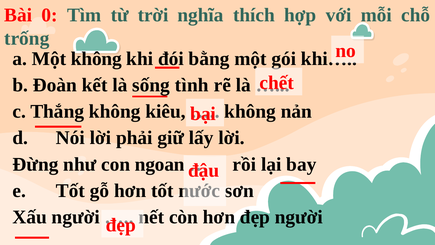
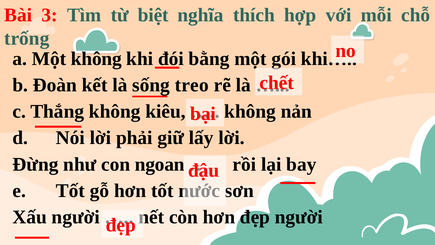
0: 0 -> 3
trời: trời -> biệt
tình: tình -> treo
